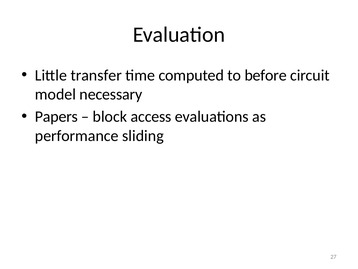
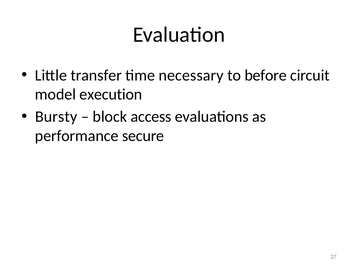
computed: computed -> necessary
necessary: necessary -> execution
Papers: Papers -> Bursty
sliding: sliding -> secure
